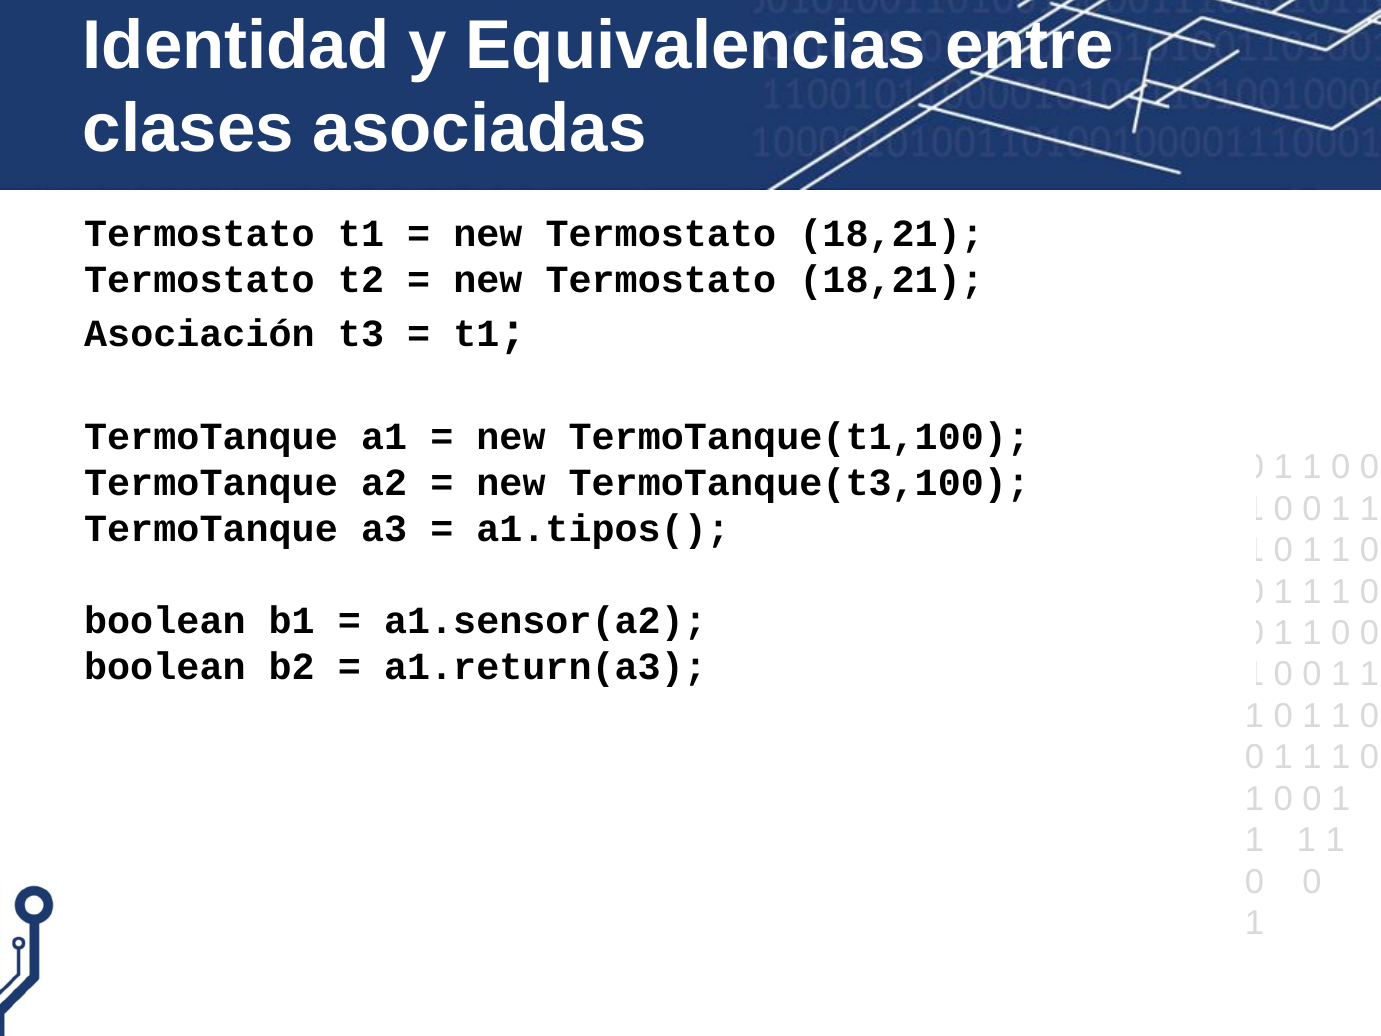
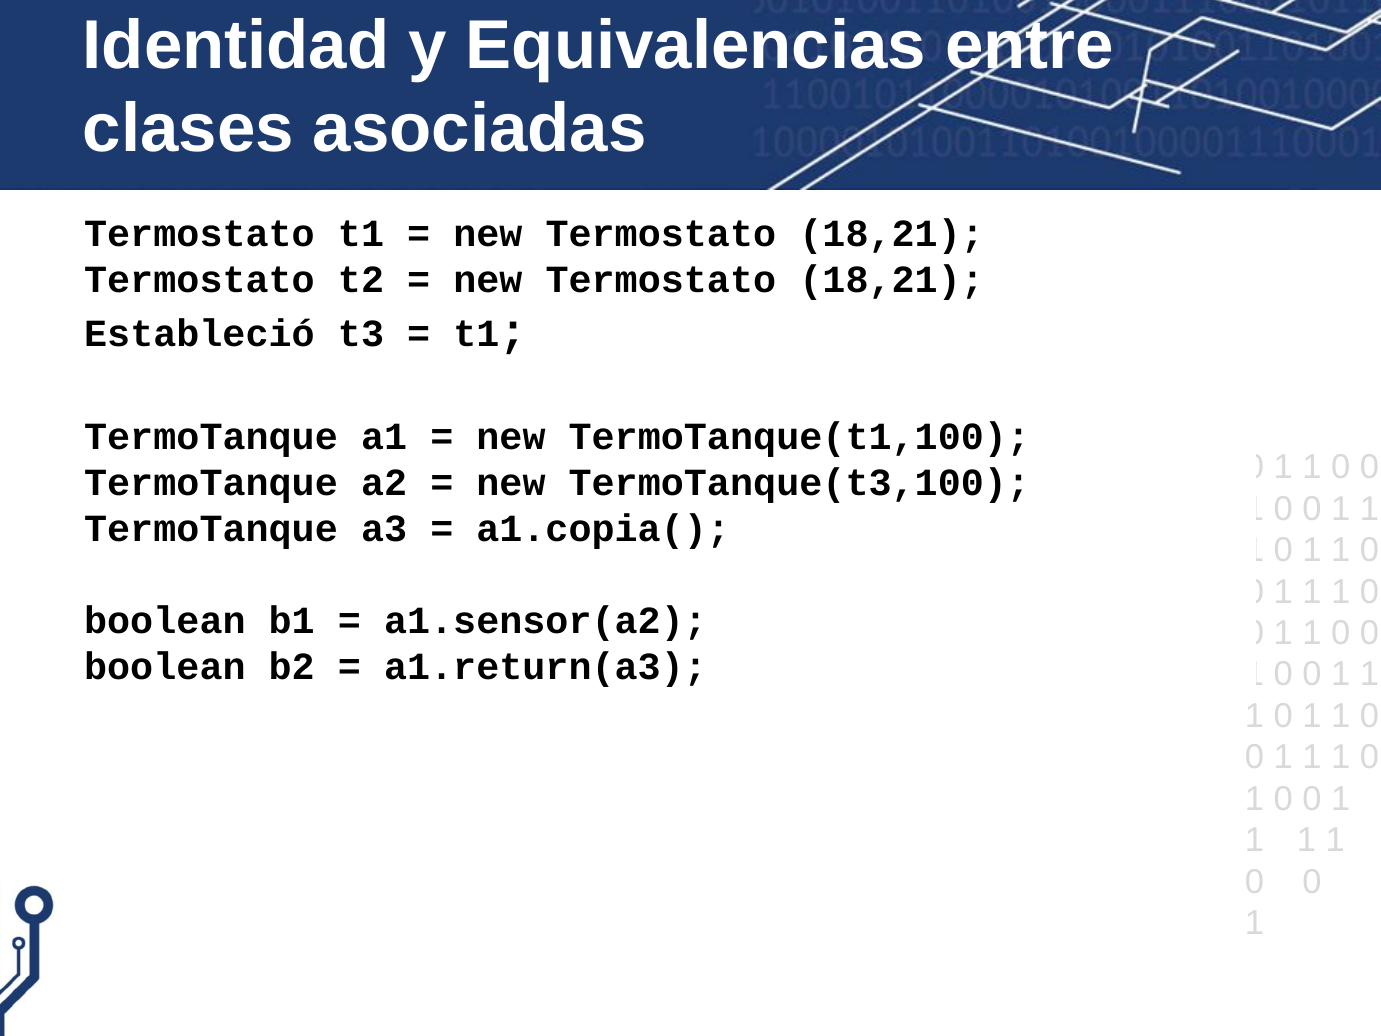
Asociación: Asociación -> Estableció
a1.tipos(: a1.tipos( -> a1.copia(
